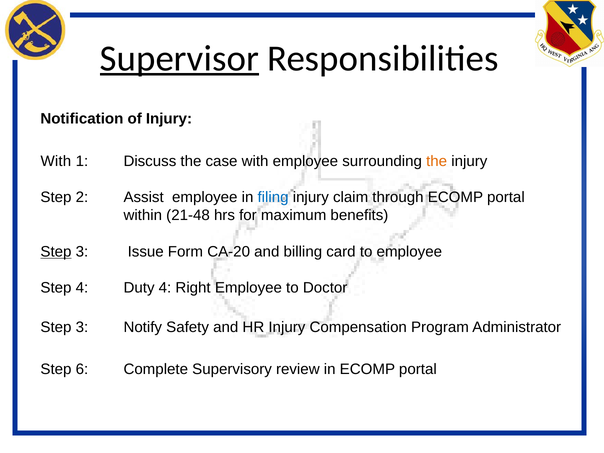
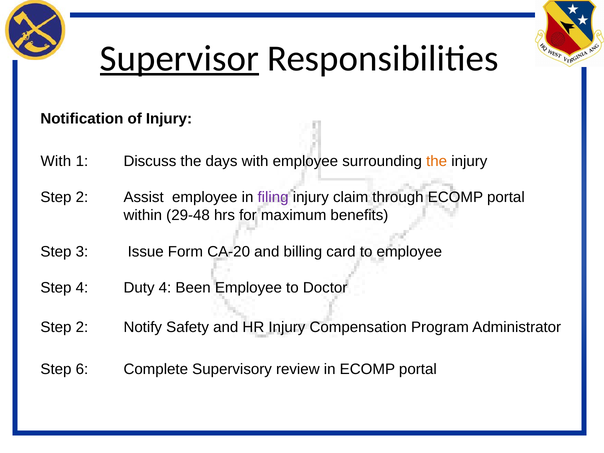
case: case -> days
filing colour: blue -> purple
21-48: 21-48 -> 29-48
Step at (56, 252) underline: present -> none
Right: Right -> Been
3 at (82, 327): 3 -> 2
